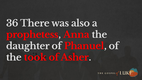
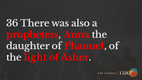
took: took -> light
